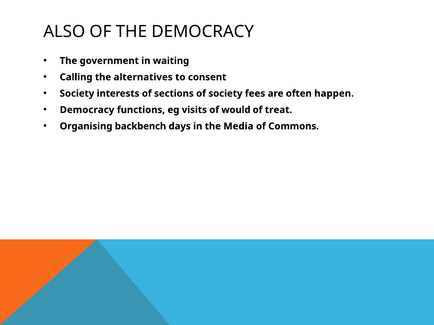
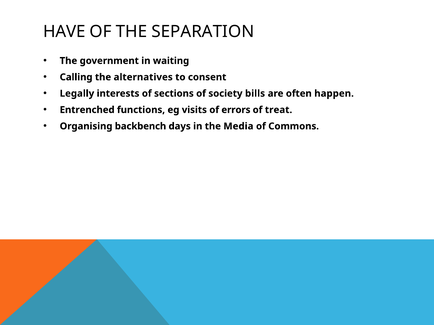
ALSO: ALSO -> HAVE
THE DEMOCRACY: DEMOCRACY -> SEPARATION
Society at (77, 94): Society -> Legally
fees: fees -> bills
Democracy at (87, 110): Democracy -> Entrenched
would: would -> errors
